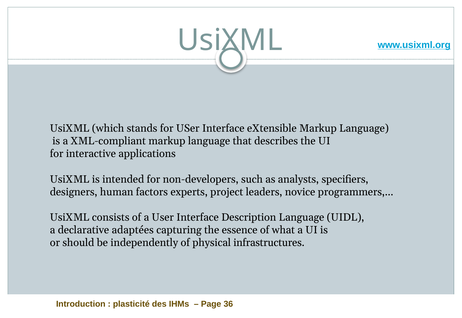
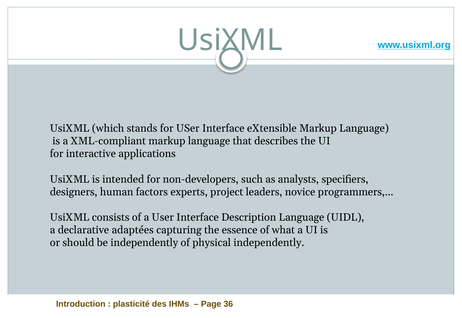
physical infrastructures: infrastructures -> independently
